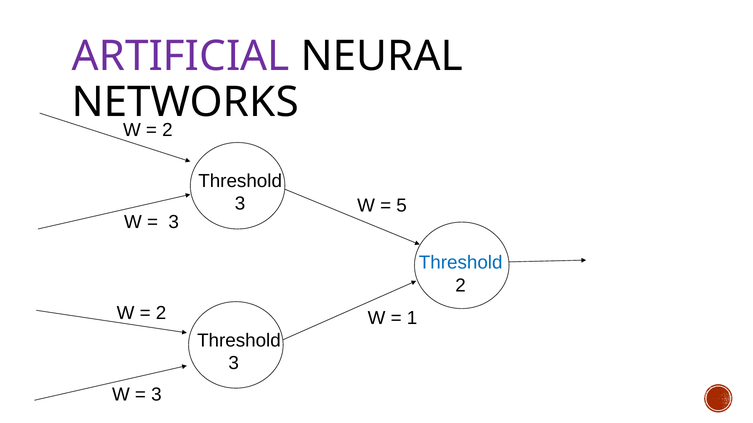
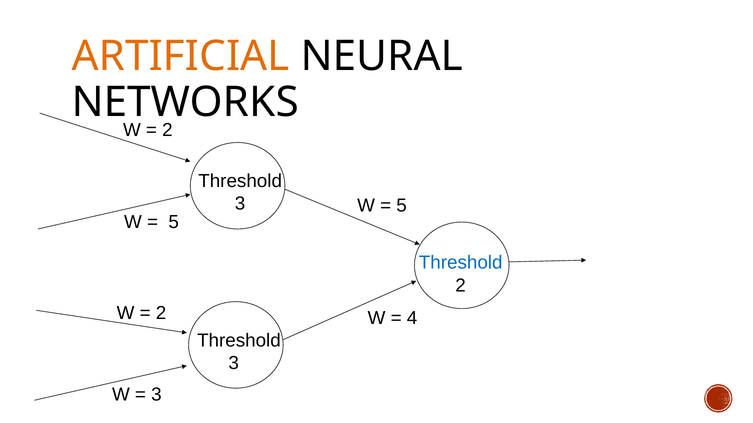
ARTIFICIAL colour: purple -> orange
3 at (174, 222): 3 -> 5
1: 1 -> 4
